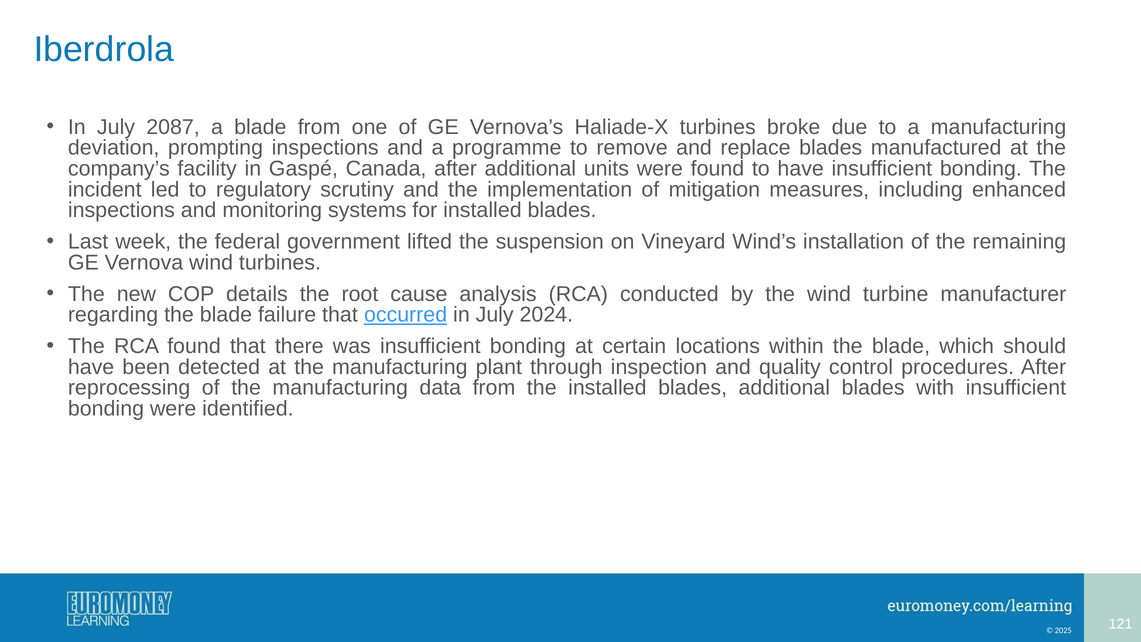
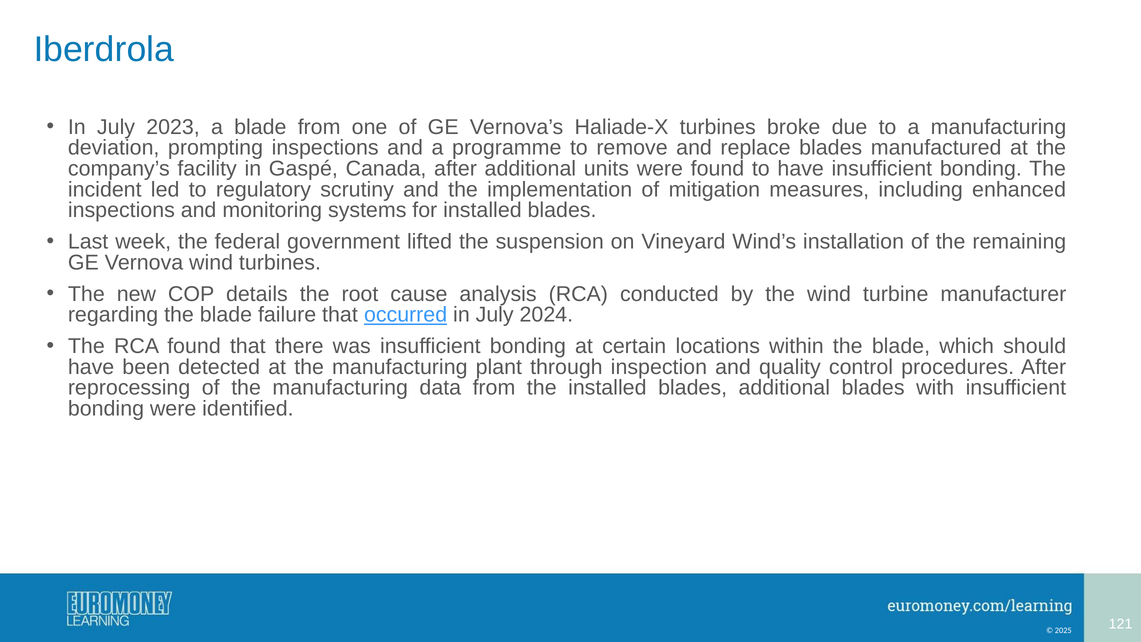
2087: 2087 -> 2023
